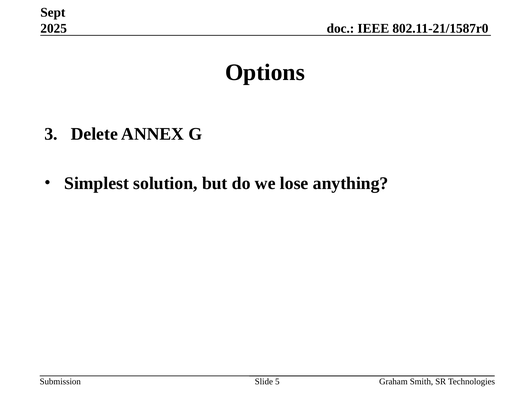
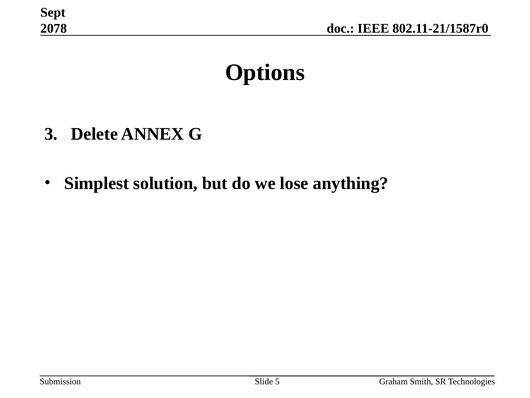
2025: 2025 -> 2078
